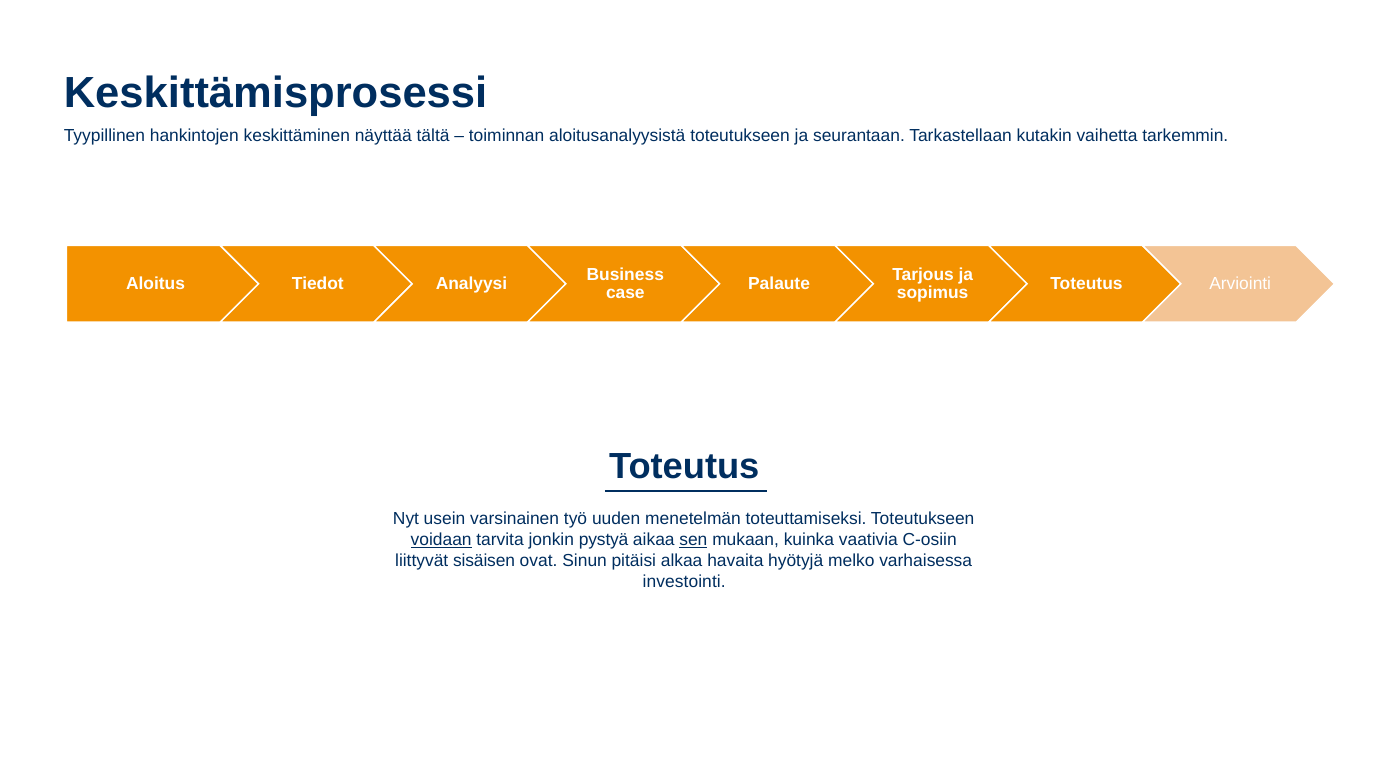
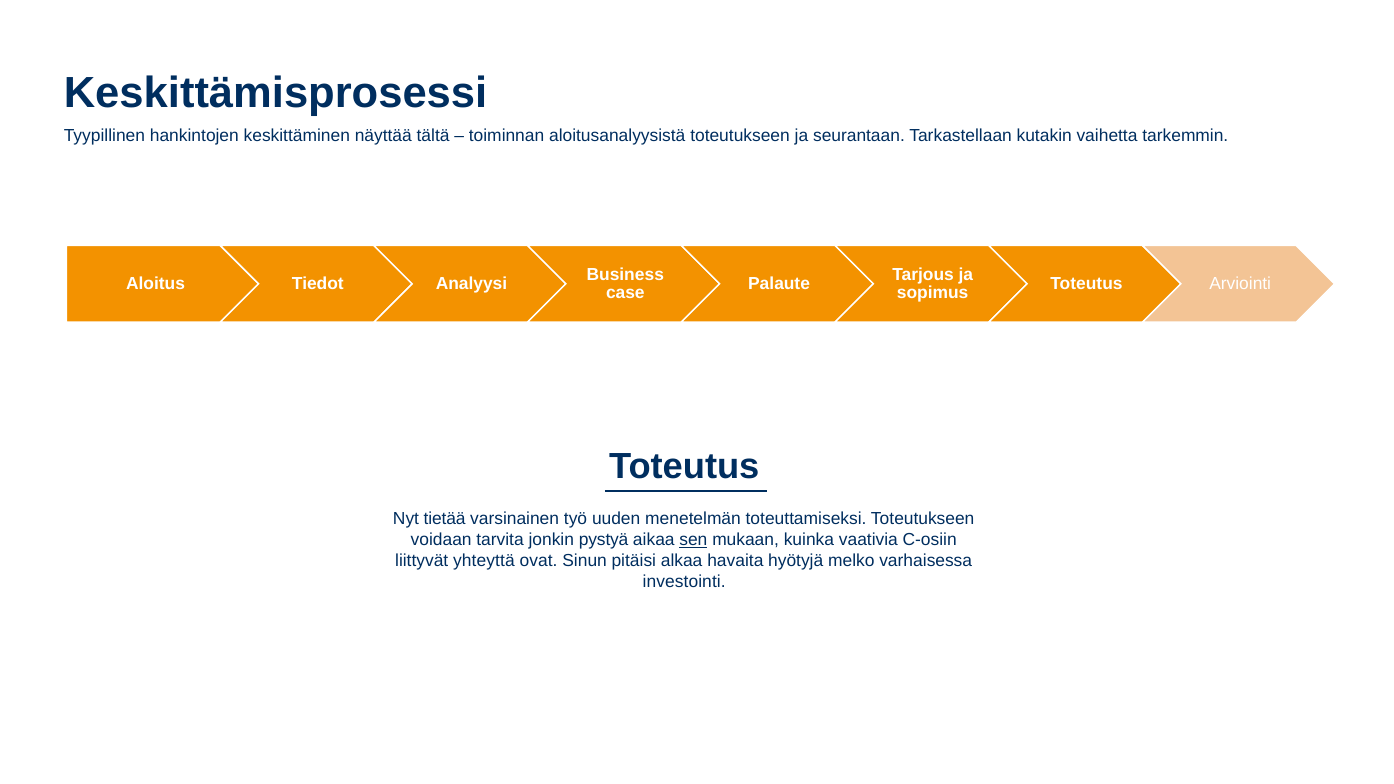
usein: usein -> tietää
voidaan underline: present -> none
sisäisen: sisäisen -> yhteyttä
